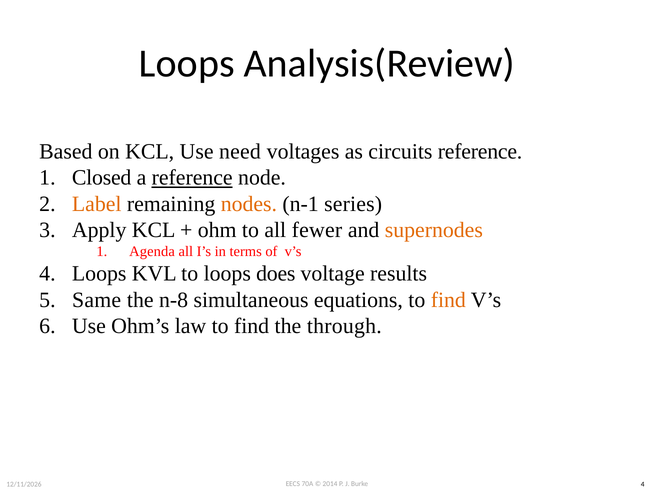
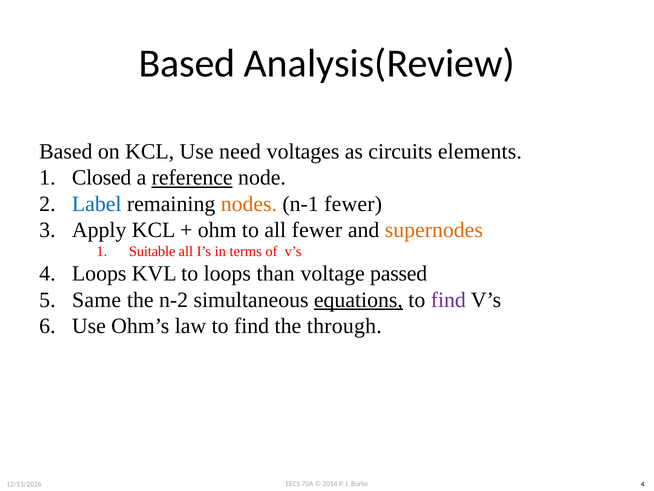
Loops at (187, 63): Loops -> Based
circuits reference: reference -> elements
Label colour: orange -> blue
n-1 series: series -> fewer
Agenda: Agenda -> Suitable
does: does -> than
results: results -> passed
n-8: n-8 -> n-2
equations underline: none -> present
find at (448, 300) colour: orange -> purple
